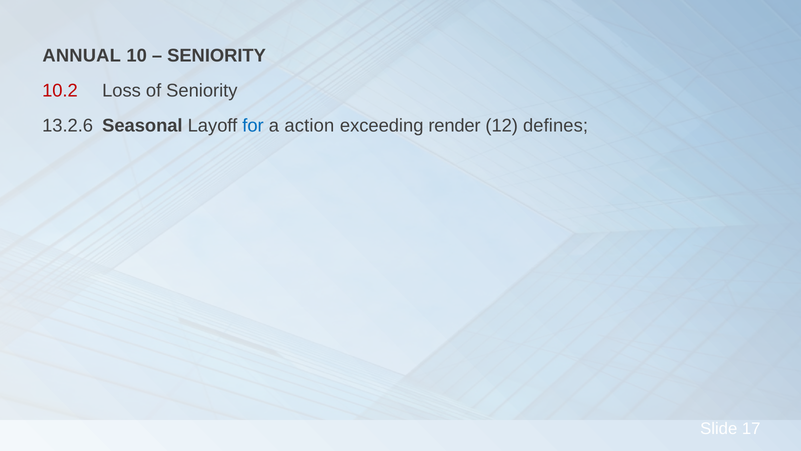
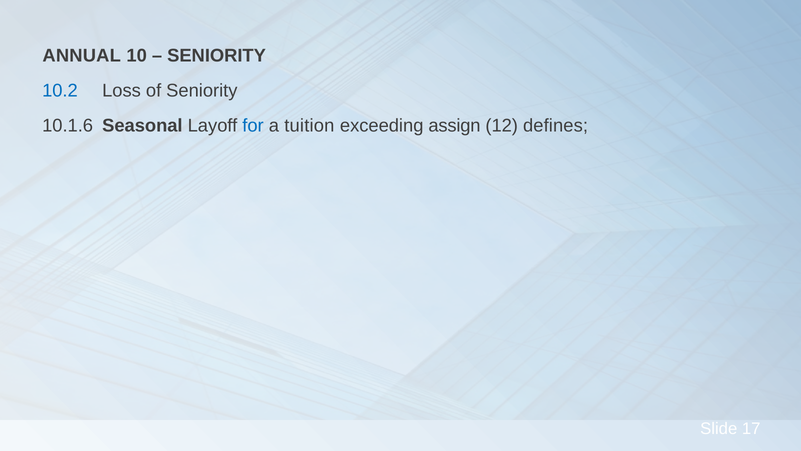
10.2 colour: red -> blue
13.2.6: 13.2.6 -> 10.1.6
action: action -> tuition
render: render -> assign
